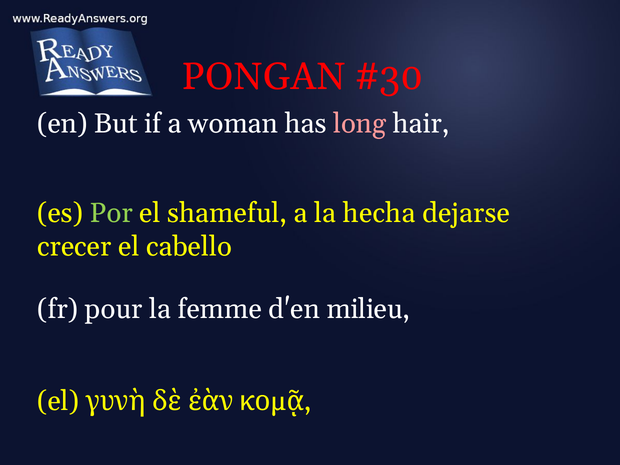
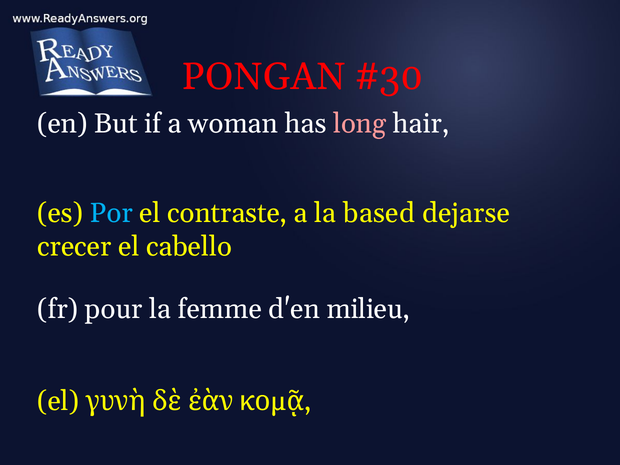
Por colour: light green -> light blue
shameful: shameful -> contraste
hecha: hecha -> based
